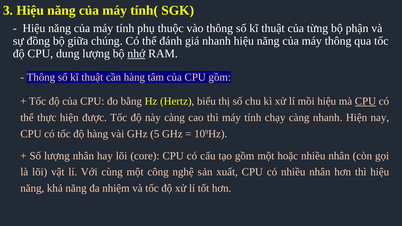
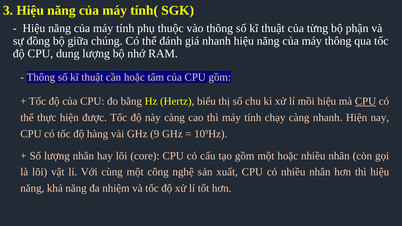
nhớ underline: present -> none
cần hàng: hàng -> hoặc
5: 5 -> 9
